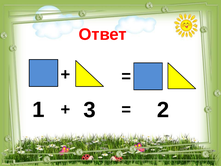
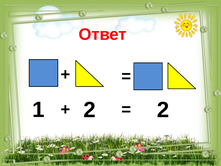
1 3: 3 -> 2
